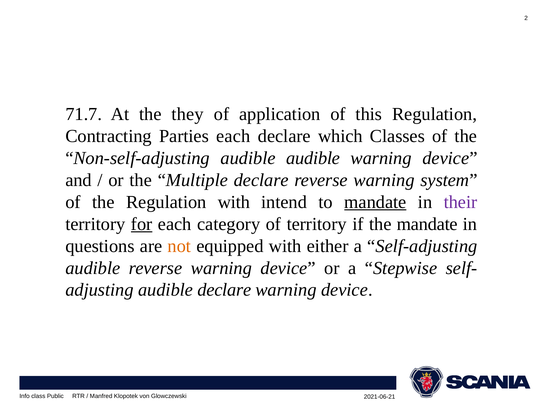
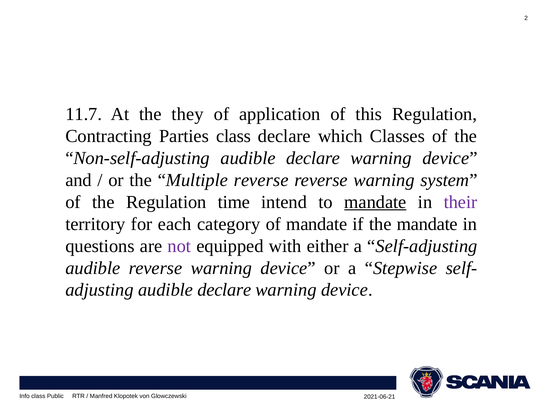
71.7: 71.7 -> 11.7
Parties each: each -> class
Non-self-adjusting audible audible: audible -> declare
Multiple declare: declare -> reverse
Regulation with: with -> time
for underline: present -> none
of territory: territory -> mandate
not colour: orange -> purple
